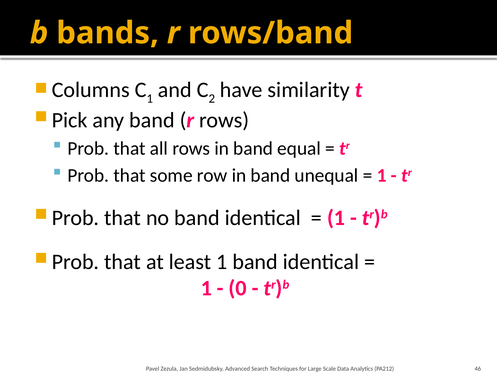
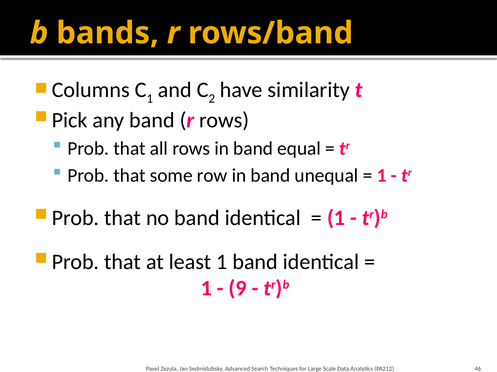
0: 0 -> 9
